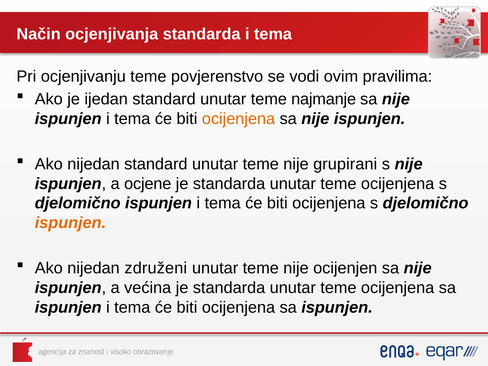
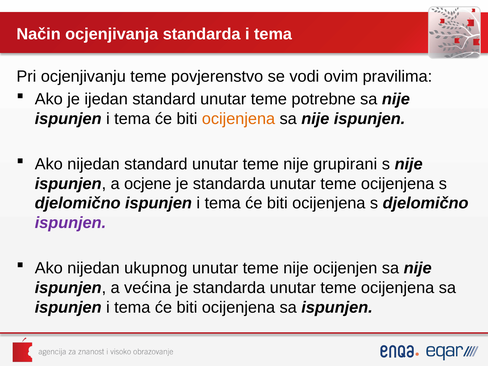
najmanje: najmanje -> potrebne
ispunjen at (70, 223) colour: orange -> purple
združeni: združeni -> ukupnog
